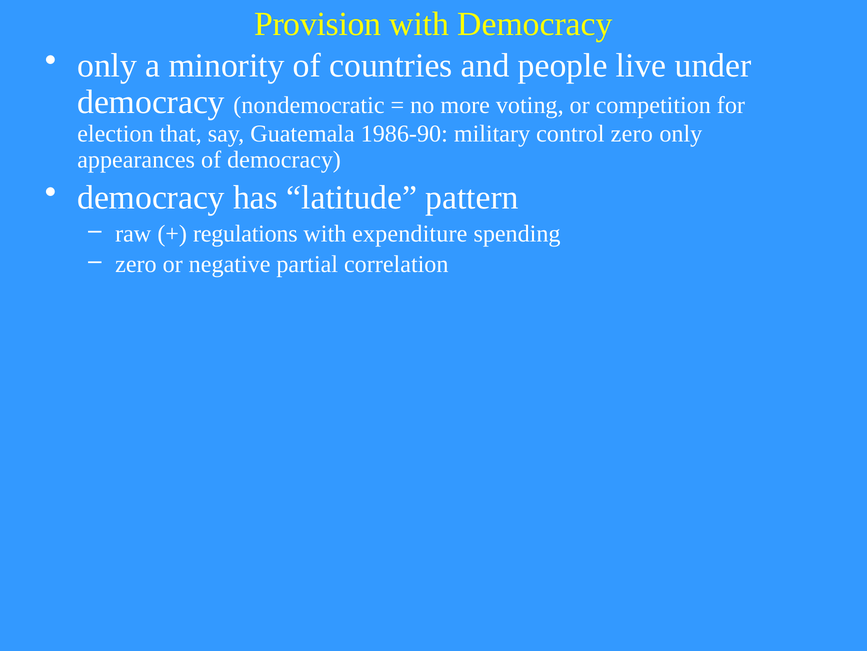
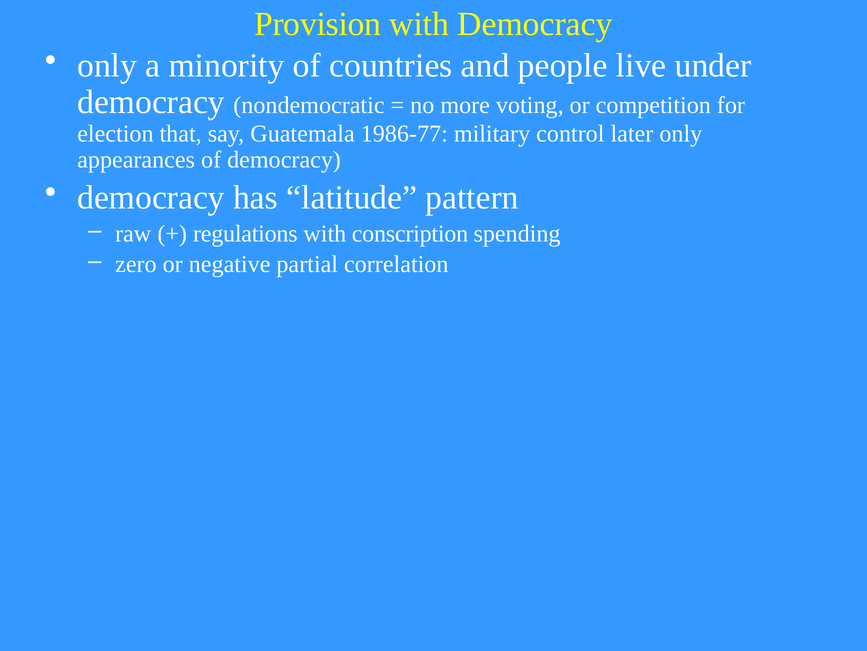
1986-90: 1986-90 -> 1986-77
control zero: zero -> later
expenditure: expenditure -> conscription
